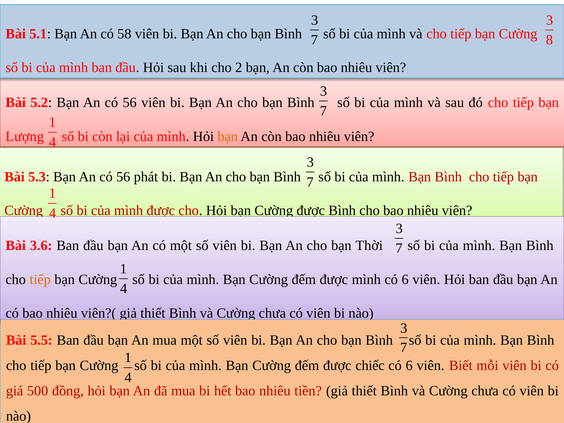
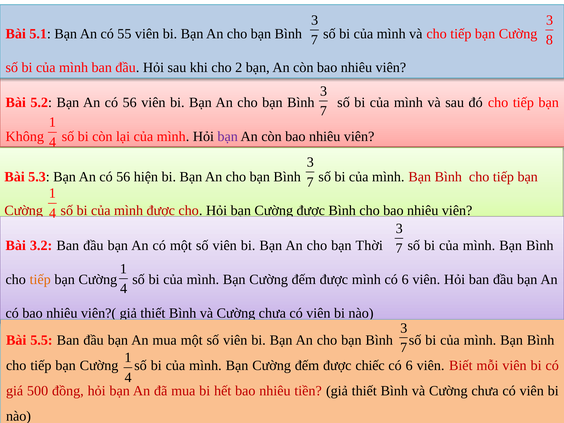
58: 58 -> 55
Lượng: Lượng -> Không
bạn at (228, 137) colour: orange -> purple
phát: phát -> hiện
3.6: 3.6 -> 3.2
